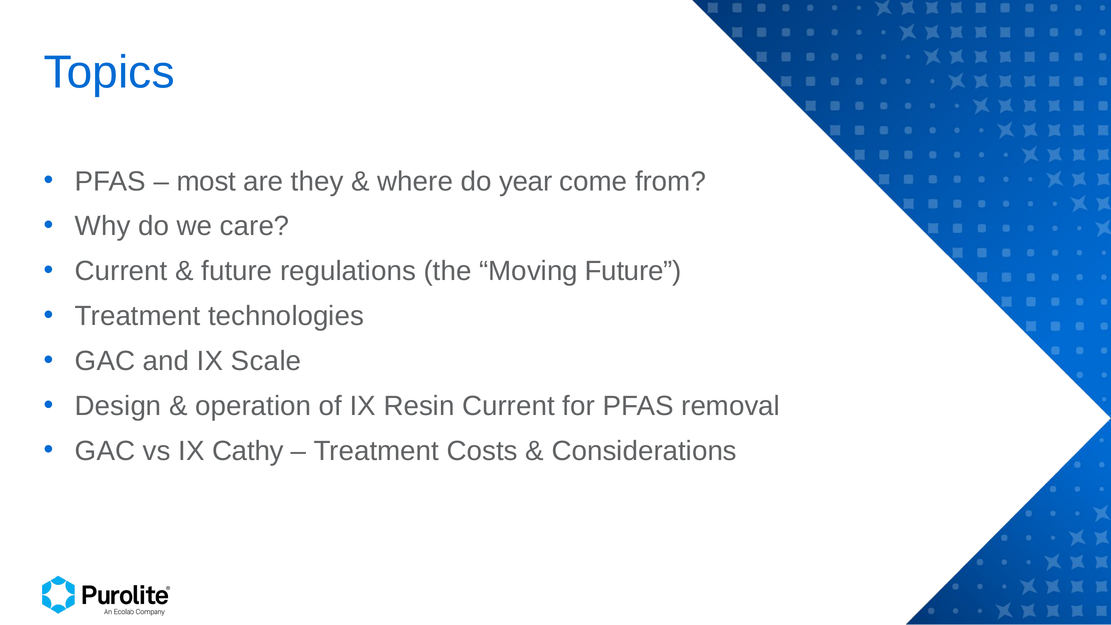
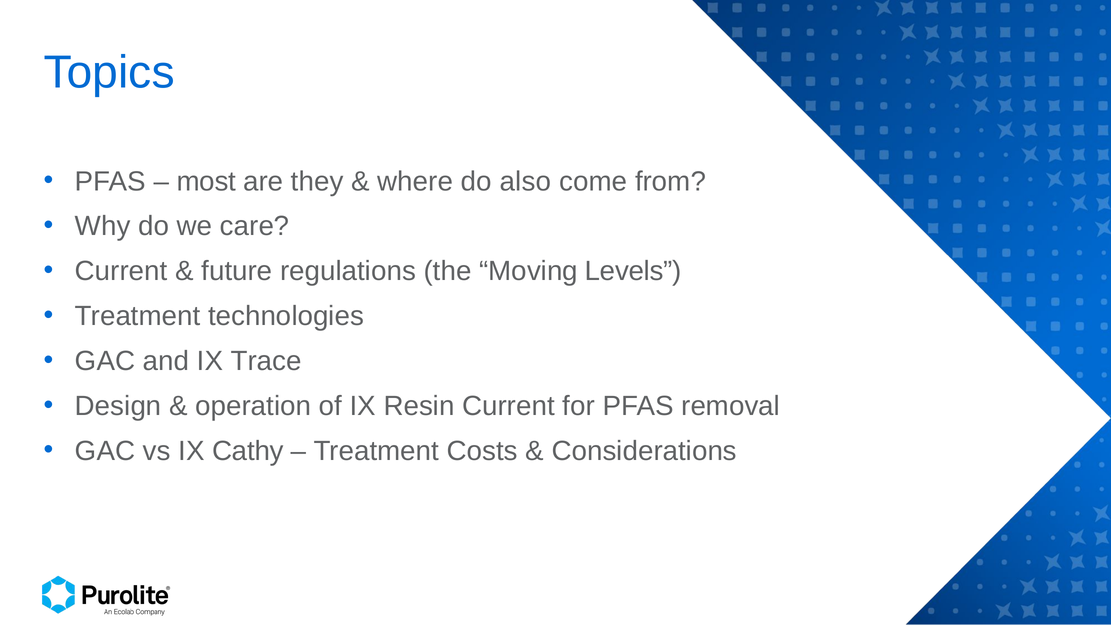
year: year -> also
Moving Future: Future -> Levels
Scale: Scale -> Trace
